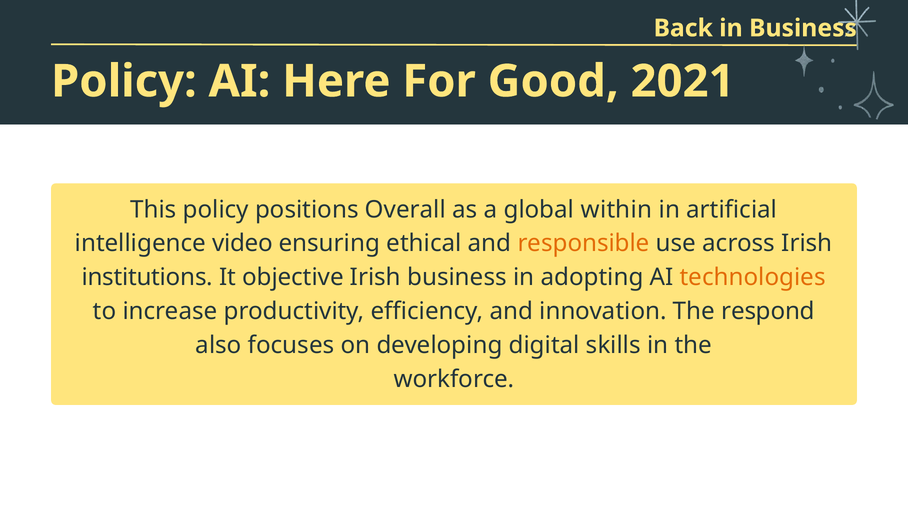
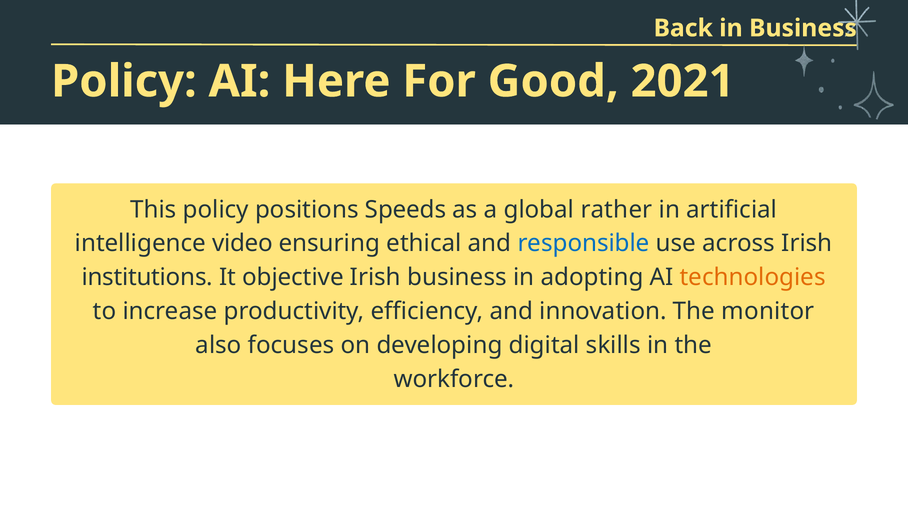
Overall: Overall -> Speeds
within: within -> rather
responsible colour: orange -> blue
respond: respond -> monitor
